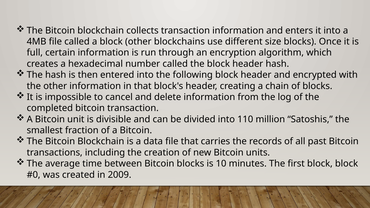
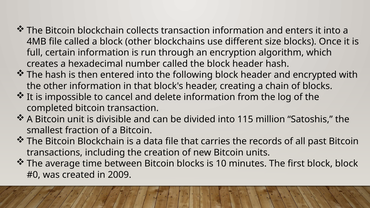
110: 110 -> 115
